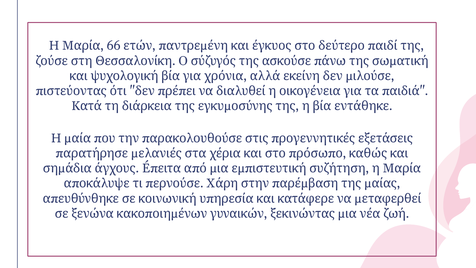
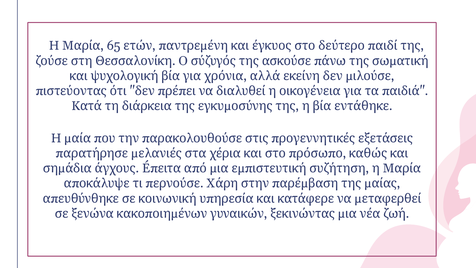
66: 66 -> 65
